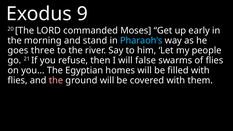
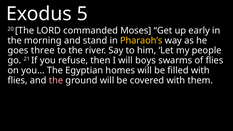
9: 9 -> 5
Pharaoh’s colour: light blue -> yellow
false: false -> boys
